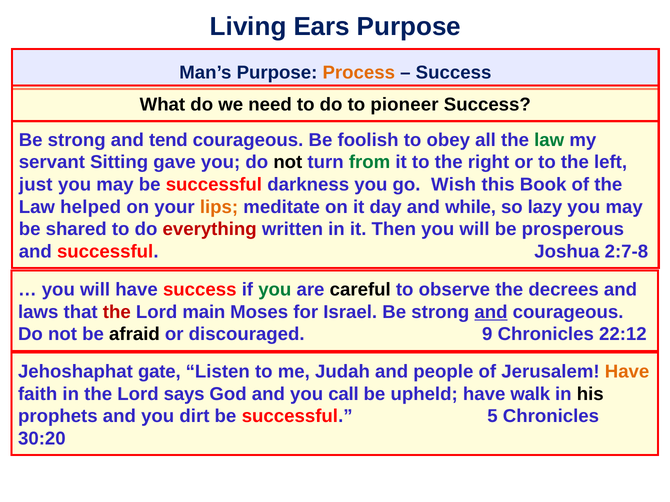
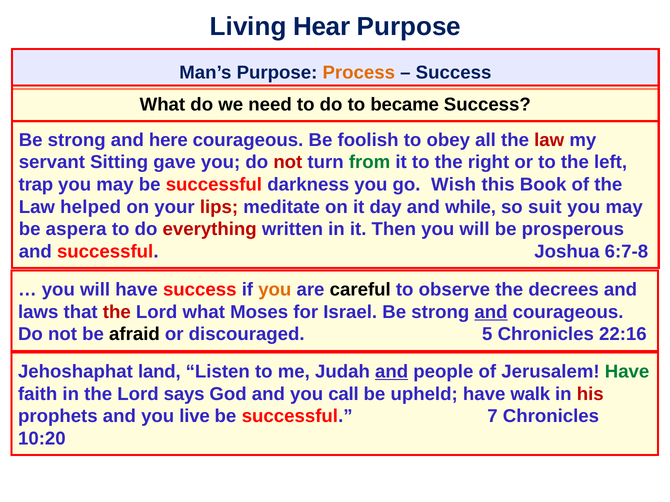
Ears: Ears -> Hear
pioneer: pioneer -> became
tend: tend -> here
law at (549, 140) colour: green -> red
not at (288, 162) colour: black -> red
just: just -> trap
lips colour: orange -> red
lazy: lazy -> suit
shared: shared -> aspera
2:7-8: 2:7-8 -> 6:7-8
you at (275, 290) colour: green -> orange
Lord main: main -> what
9: 9 -> 5
22:12: 22:12 -> 22:16
gate: gate -> land
and at (392, 372) underline: none -> present
Have at (627, 372) colour: orange -> green
his colour: black -> red
dirt: dirt -> live
5: 5 -> 7
30:20: 30:20 -> 10:20
